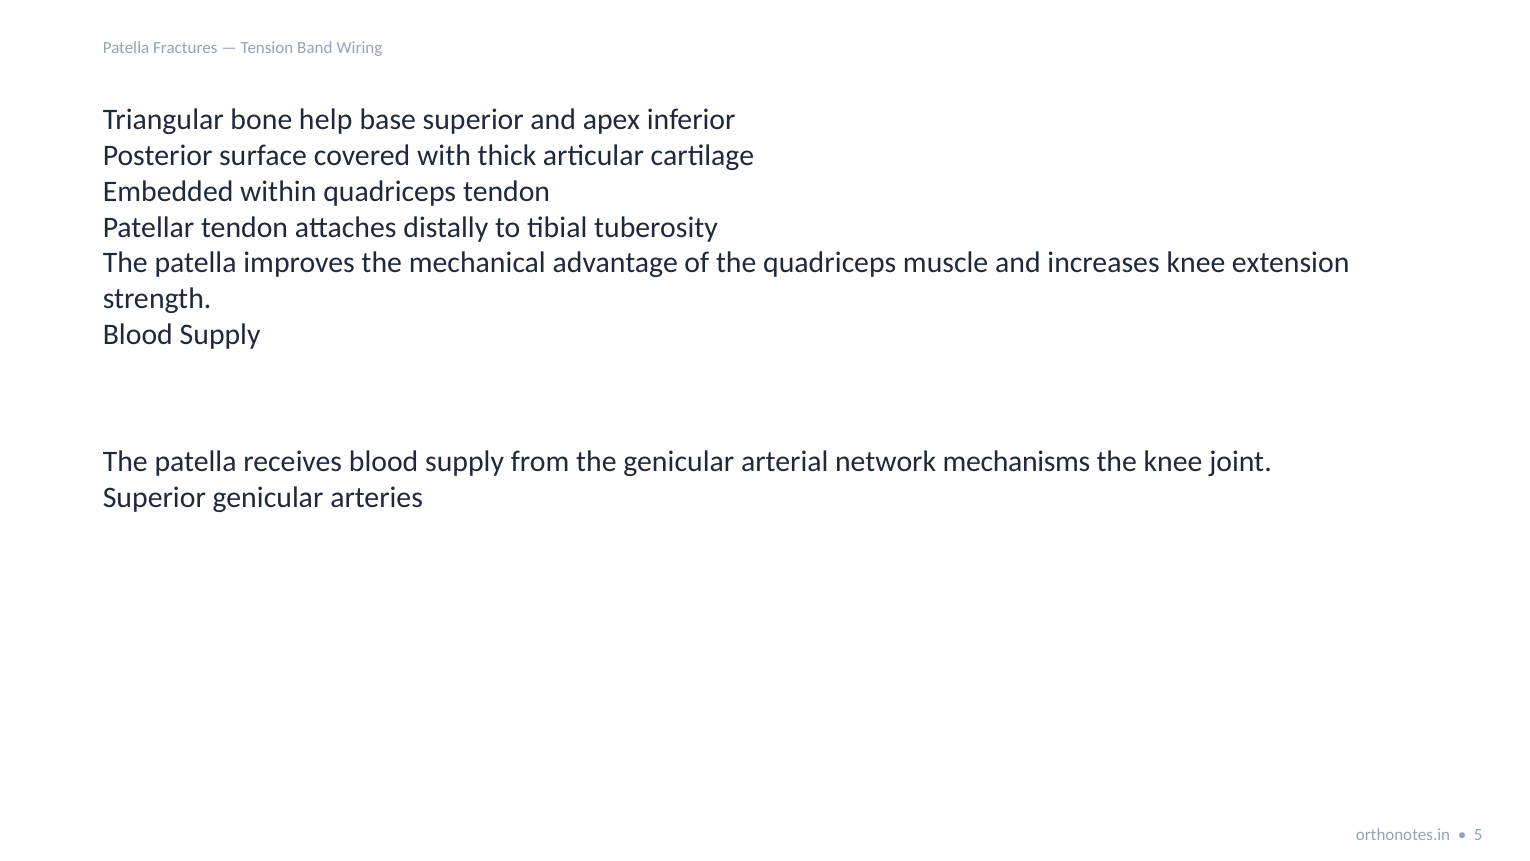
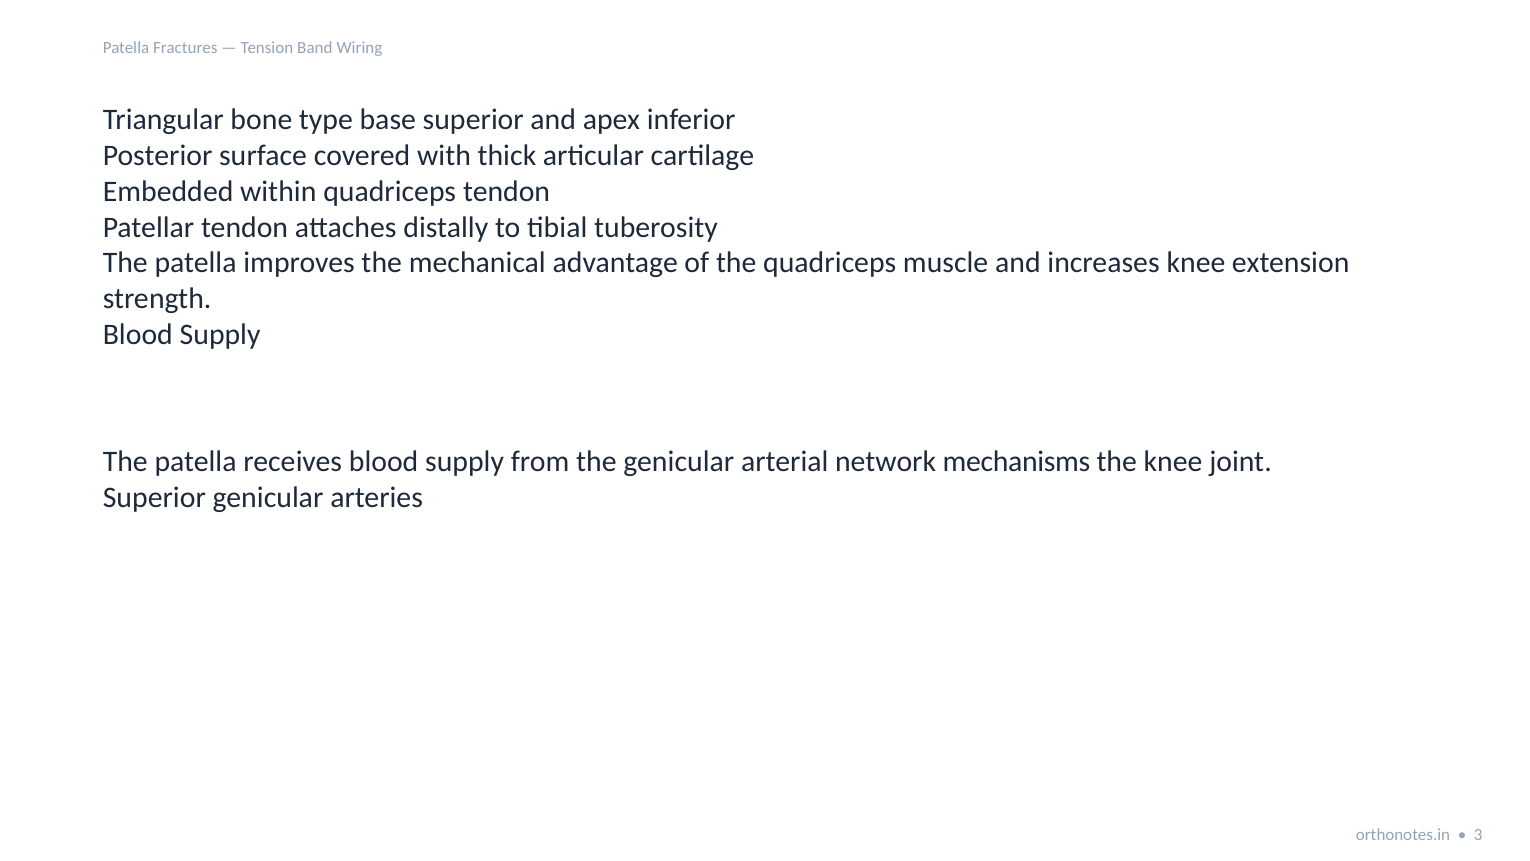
help: help -> type
5: 5 -> 3
